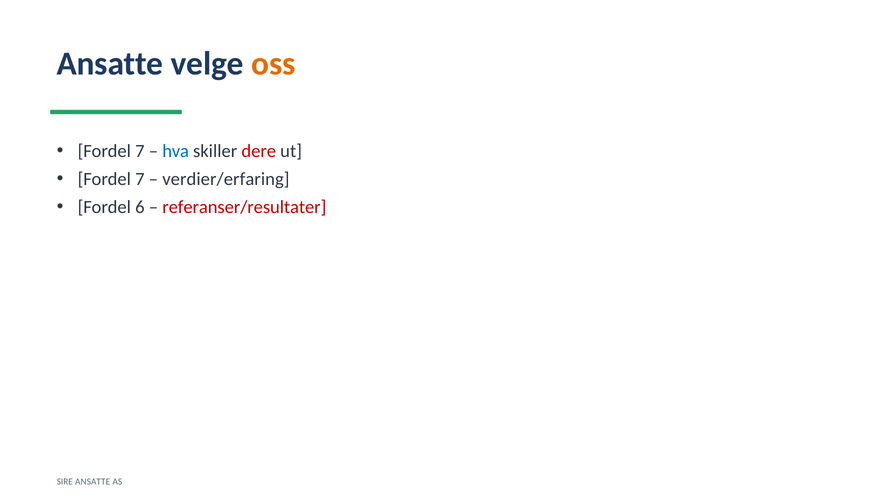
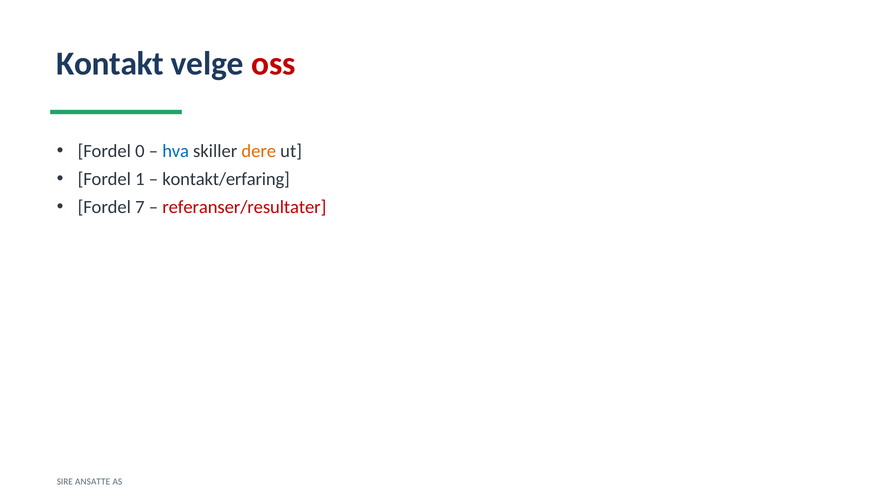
Ansatte at (110, 64): Ansatte -> Kontakt
oss colour: orange -> red
7 at (140, 151): 7 -> 0
dere colour: red -> orange
7 at (140, 179): 7 -> 1
verdier/erfaring: verdier/erfaring -> kontakt/erfaring
6: 6 -> 7
